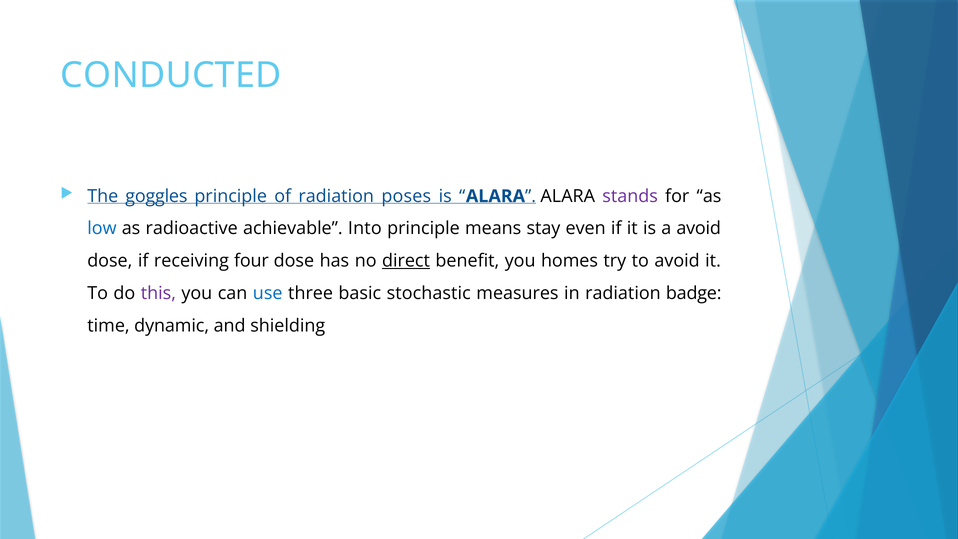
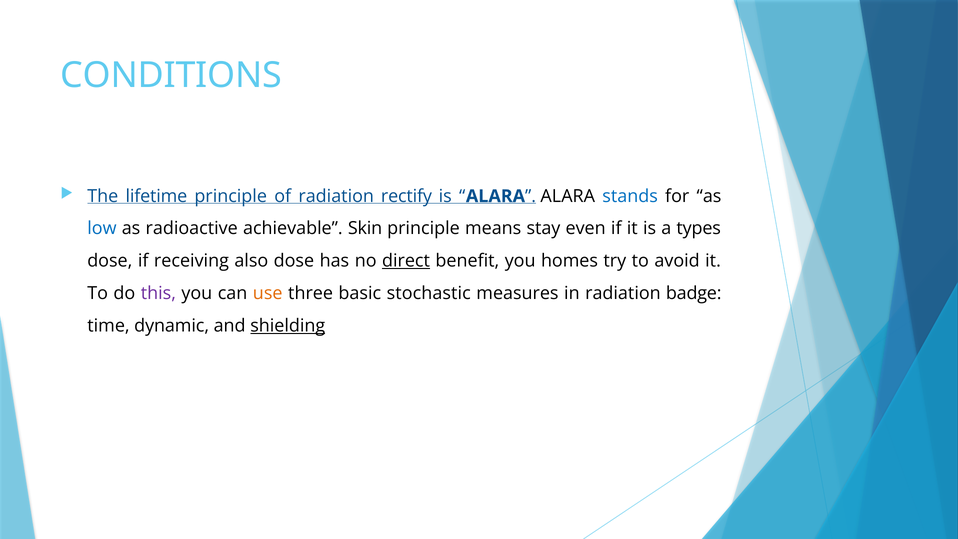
CONDUCTED: CONDUCTED -> CONDITIONS
goggles: goggles -> lifetime
poses: poses -> rectify
stands colour: purple -> blue
Into: Into -> Skin
a avoid: avoid -> types
four: four -> also
use colour: blue -> orange
shielding underline: none -> present
